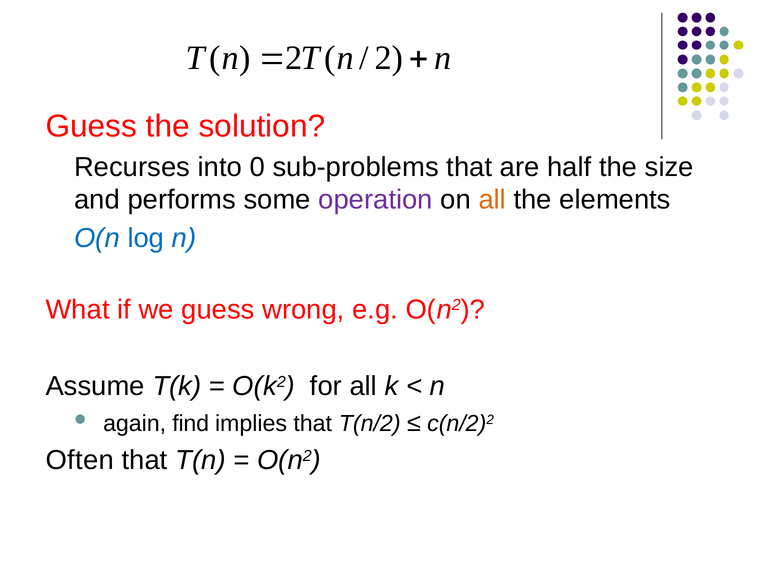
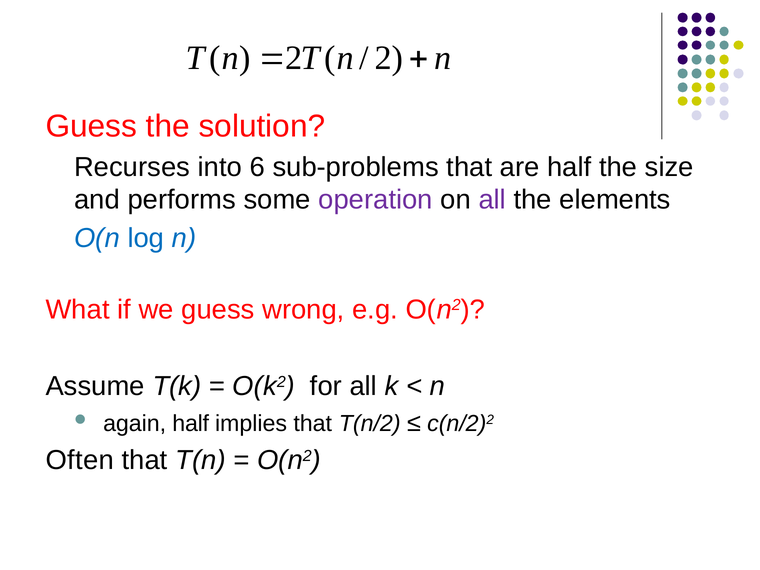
0: 0 -> 6
all at (492, 200) colour: orange -> purple
again find: find -> half
